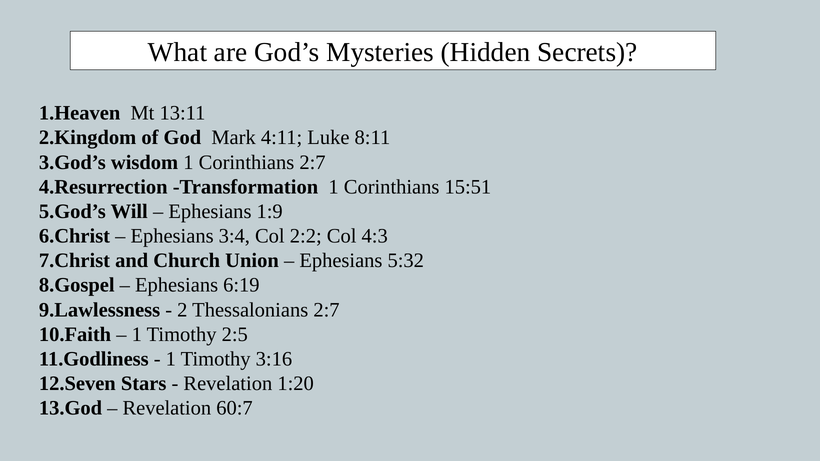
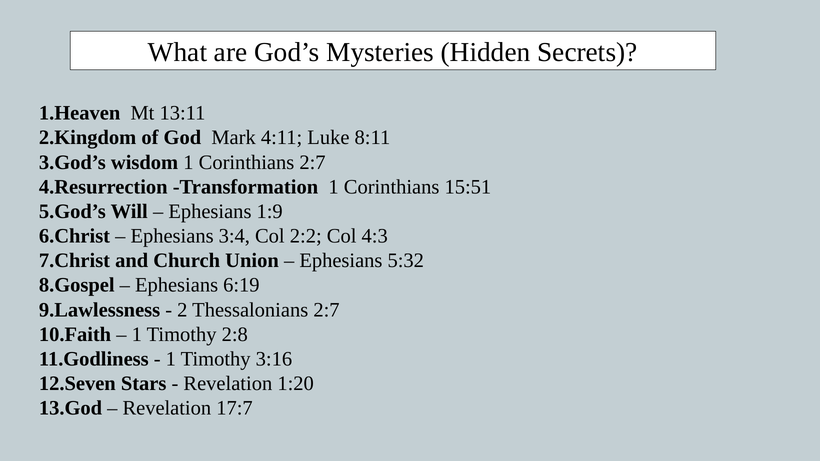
2:5: 2:5 -> 2:8
60:7: 60:7 -> 17:7
